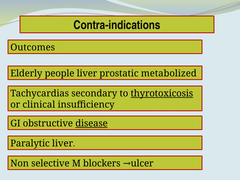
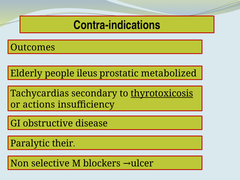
people liver: liver -> ileus
clinical: clinical -> actions
disease underline: present -> none
Paralytic liver: liver -> their
